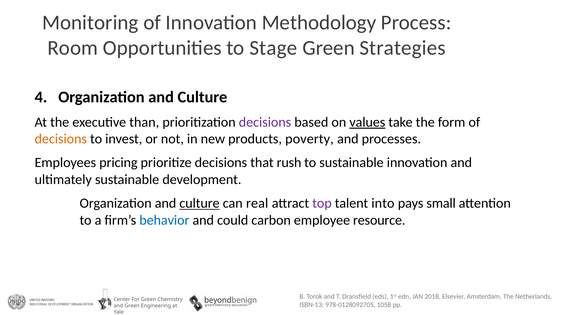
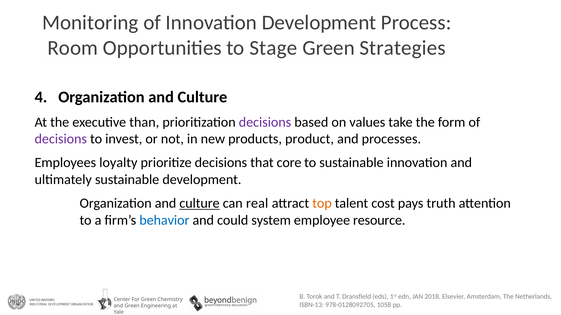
Innovation Methodology: Methodology -> Development
values underline: present -> none
decisions at (61, 139) colour: orange -> purple
poverty: poverty -> product
pricing: pricing -> loyalty
rush: rush -> core
top colour: purple -> orange
into: into -> cost
small: small -> truth
carbon: carbon -> system
